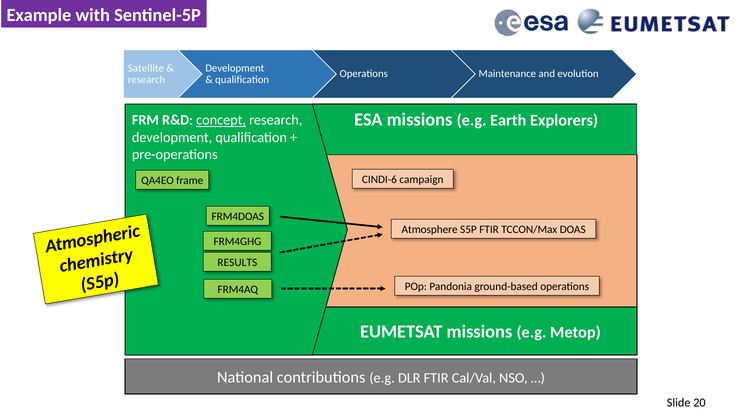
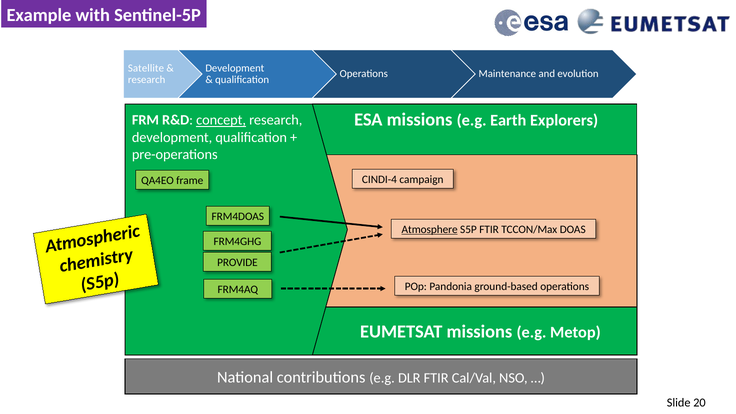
CINDI-6: CINDI-6 -> CINDI-4
Atmosphere underline: none -> present
RESULTS: RESULTS -> PROVIDE
